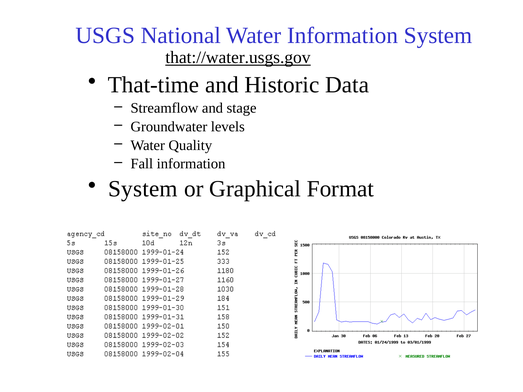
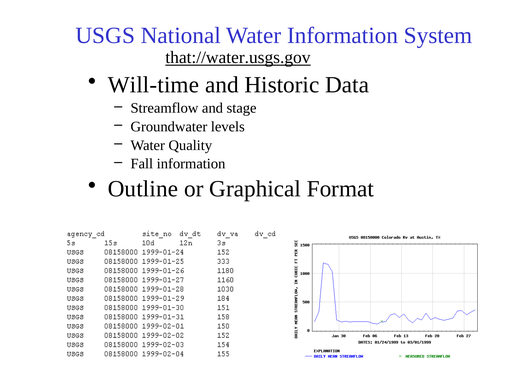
That-time: That-time -> Will-time
System at (143, 189): System -> Outline
